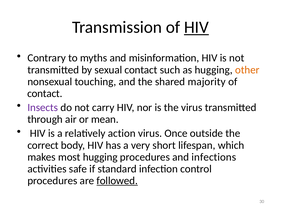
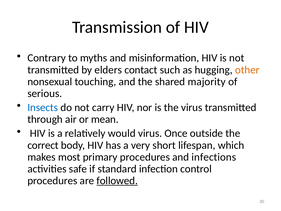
HIV at (196, 27) underline: present -> none
sexual: sexual -> elders
contact at (45, 93): contact -> serious
Insects colour: purple -> blue
action: action -> would
most hugging: hugging -> primary
